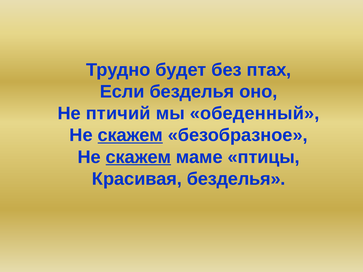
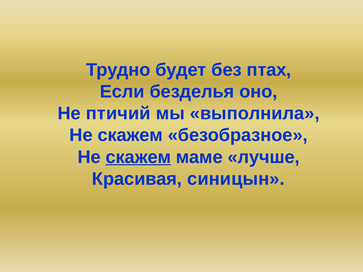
обеденный: обеденный -> выполнила
скажем at (130, 135) underline: present -> none
птицы: птицы -> лучше
Красивая безделья: безделья -> синицын
